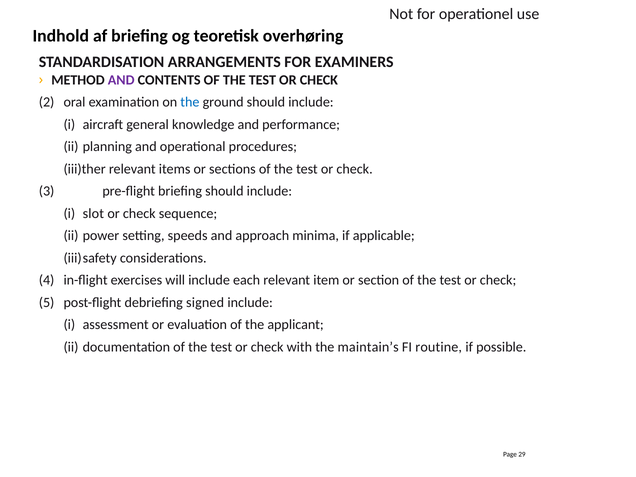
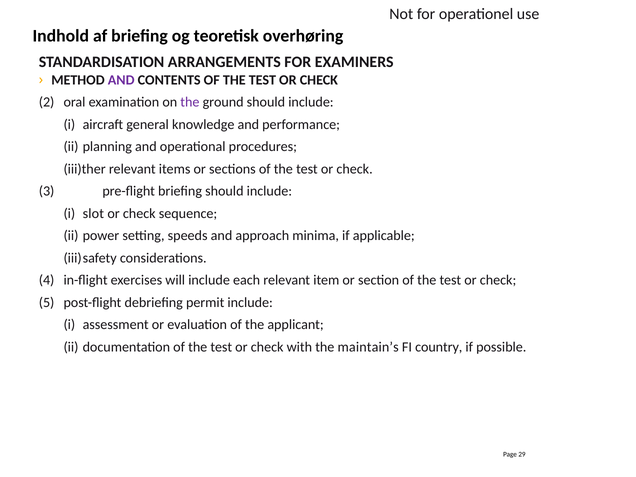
the at (190, 102) colour: blue -> purple
signed: signed -> permit
routine: routine -> country
